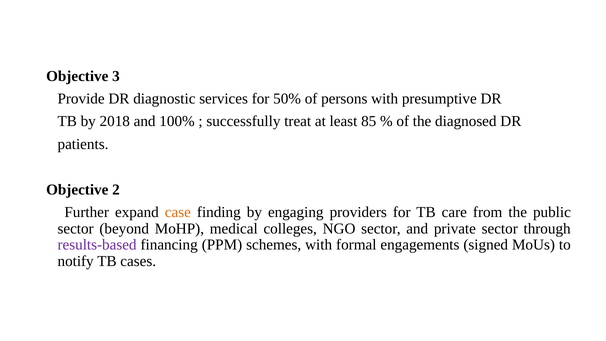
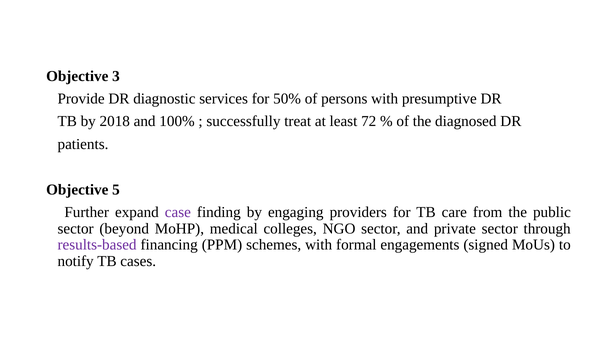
85: 85 -> 72
2: 2 -> 5
case colour: orange -> purple
